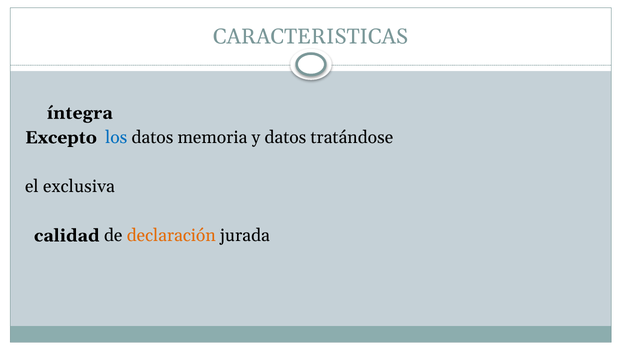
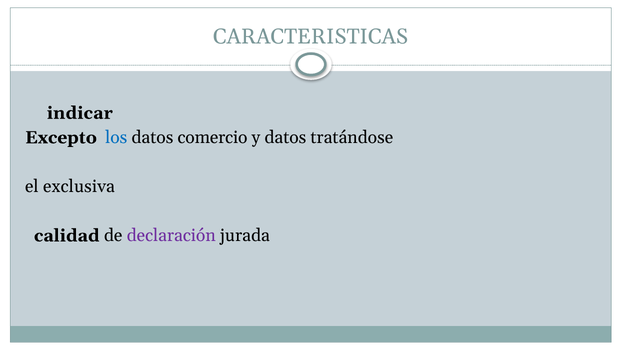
íntegra: íntegra -> indicar
memoria: memoria -> comercio
declaración colour: orange -> purple
